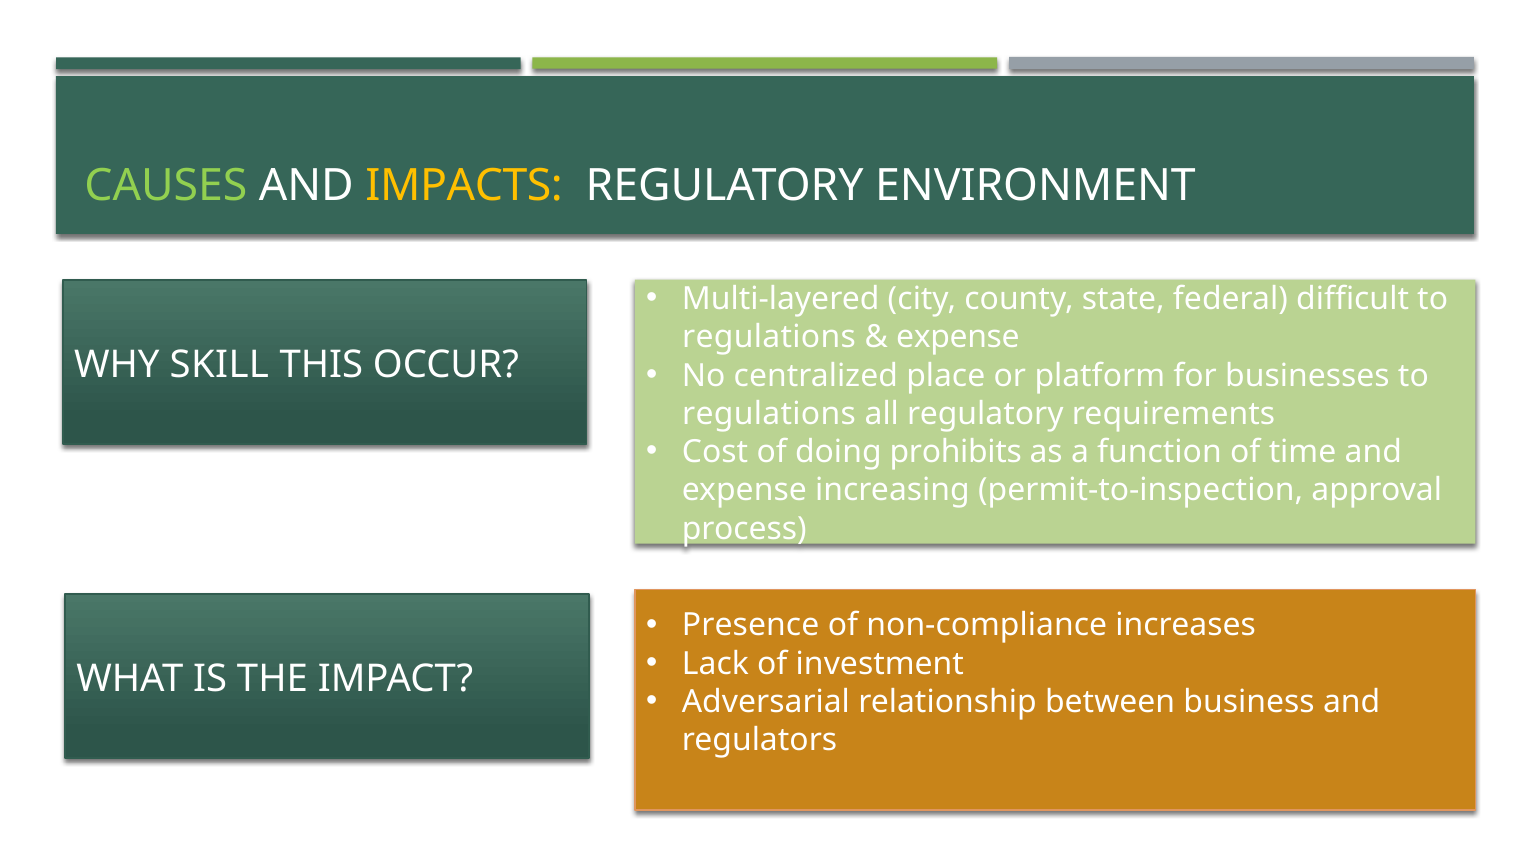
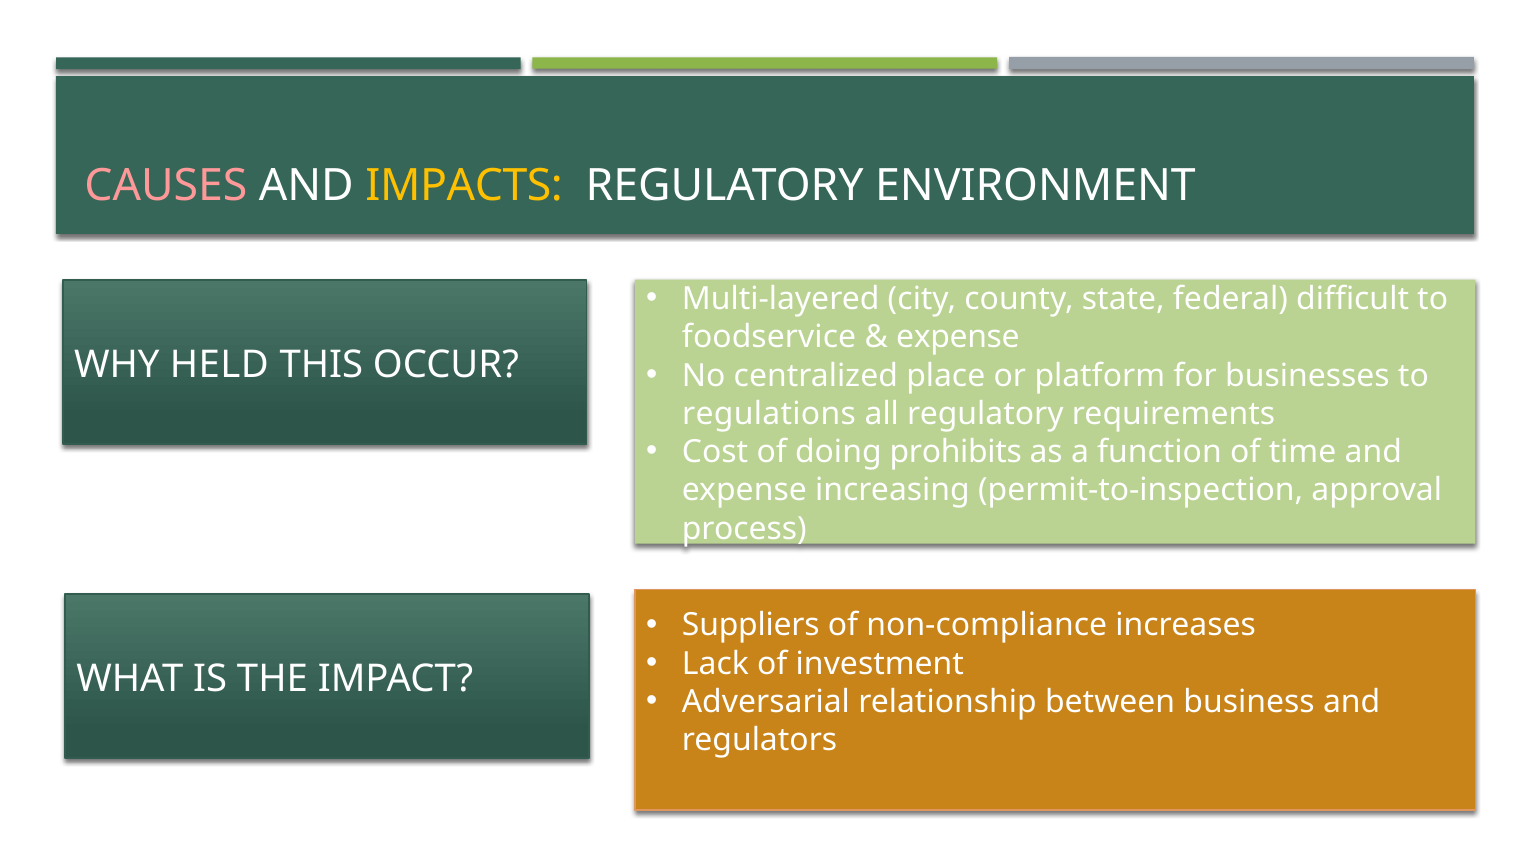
CAUSES colour: light green -> pink
regulations at (769, 338): regulations -> foodservice
SKILL: SKILL -> HELD
Presence: Presence -> Suppliers
